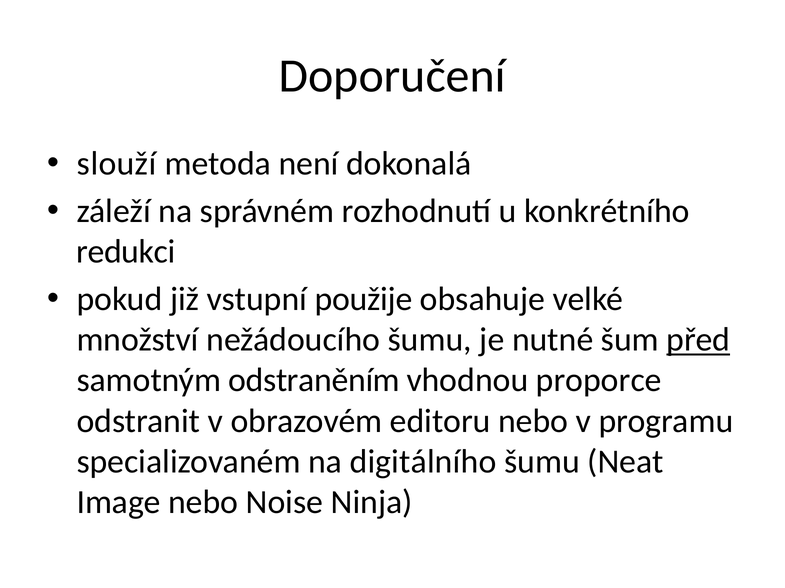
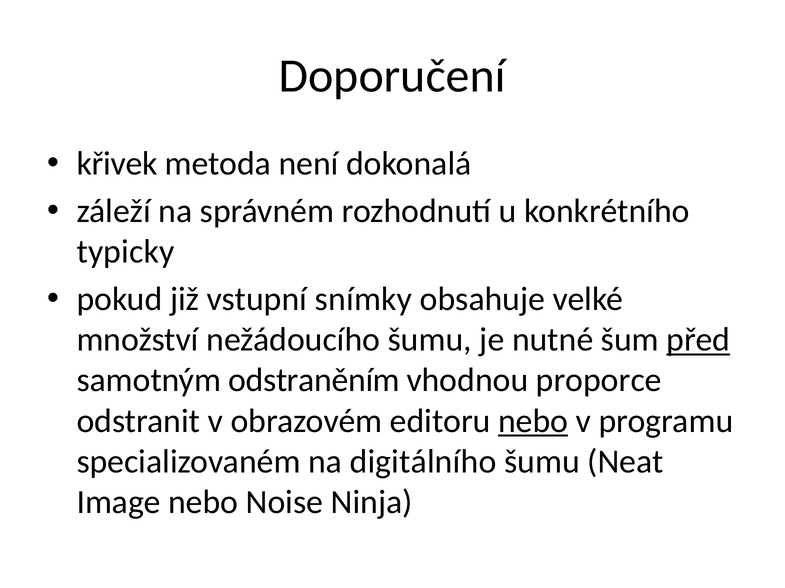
slouží: slouží -> křivek
redukci: redukci -> typicky
použije: použije -> snímky
nebo at (533, 421) underline: none -> present
